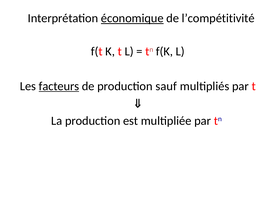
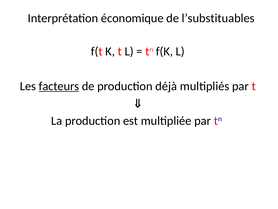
économique underline: present -> none
l’compétitivité: l’compétitivité -> l’substituables
sauf: sauf -> déjà
